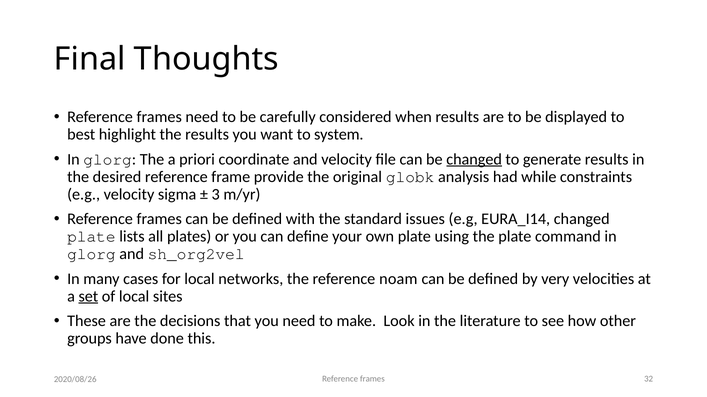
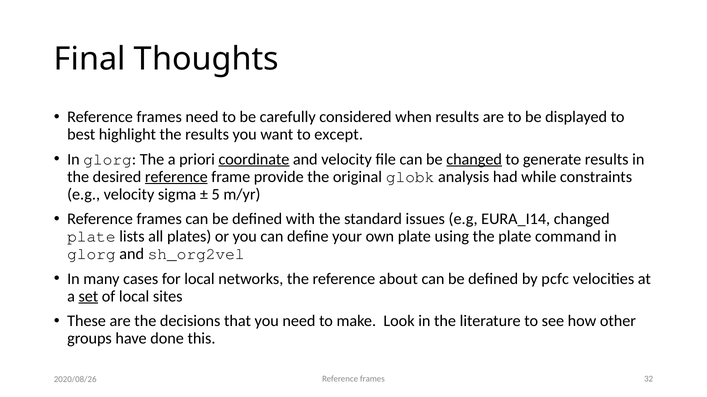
system: system -> except
coordinate underline: none -> present
reference at (176, 177) underline: none -> present
3: 3 -> 5
noam: noam -> about
very: very -> pcfc
